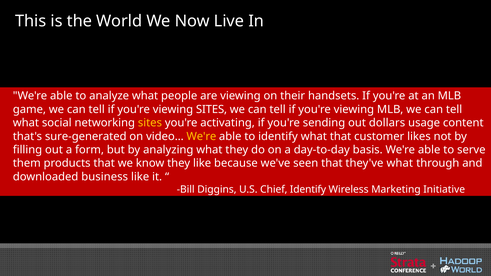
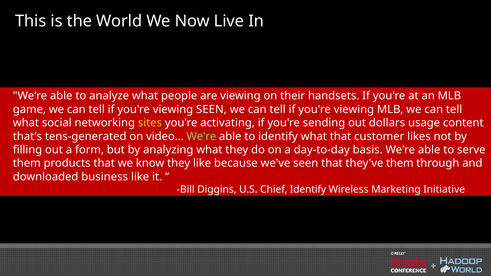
viewing SITES: SITES -> SEEN
sure-generated: sure-generated -> tens-generated
We're at (201, 136) colour: yellow -> light green
they've what: what -> them
